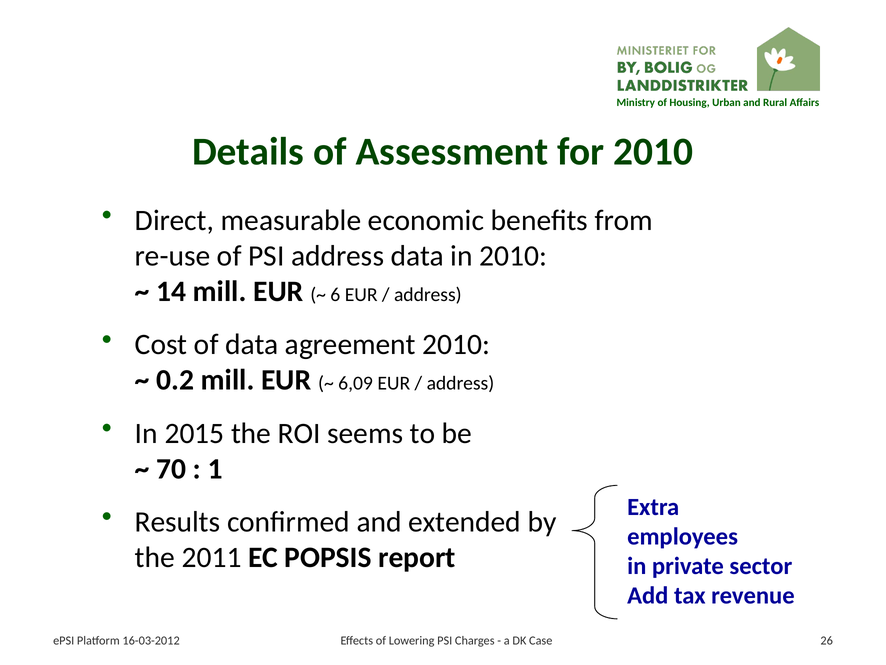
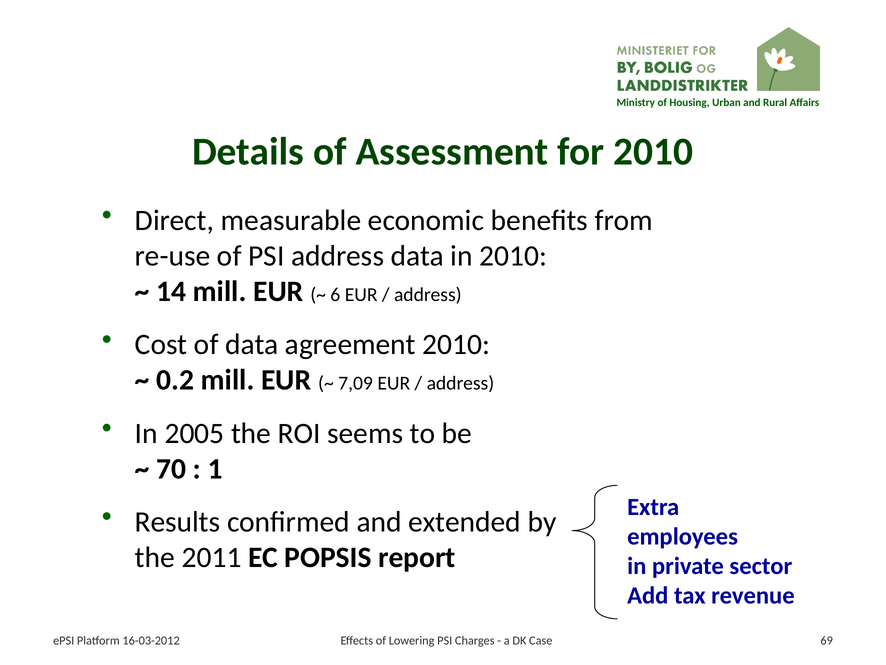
6,09: 6,09 -> 7,09
2015: 2015 -> 2005
26: 26 -> 69
